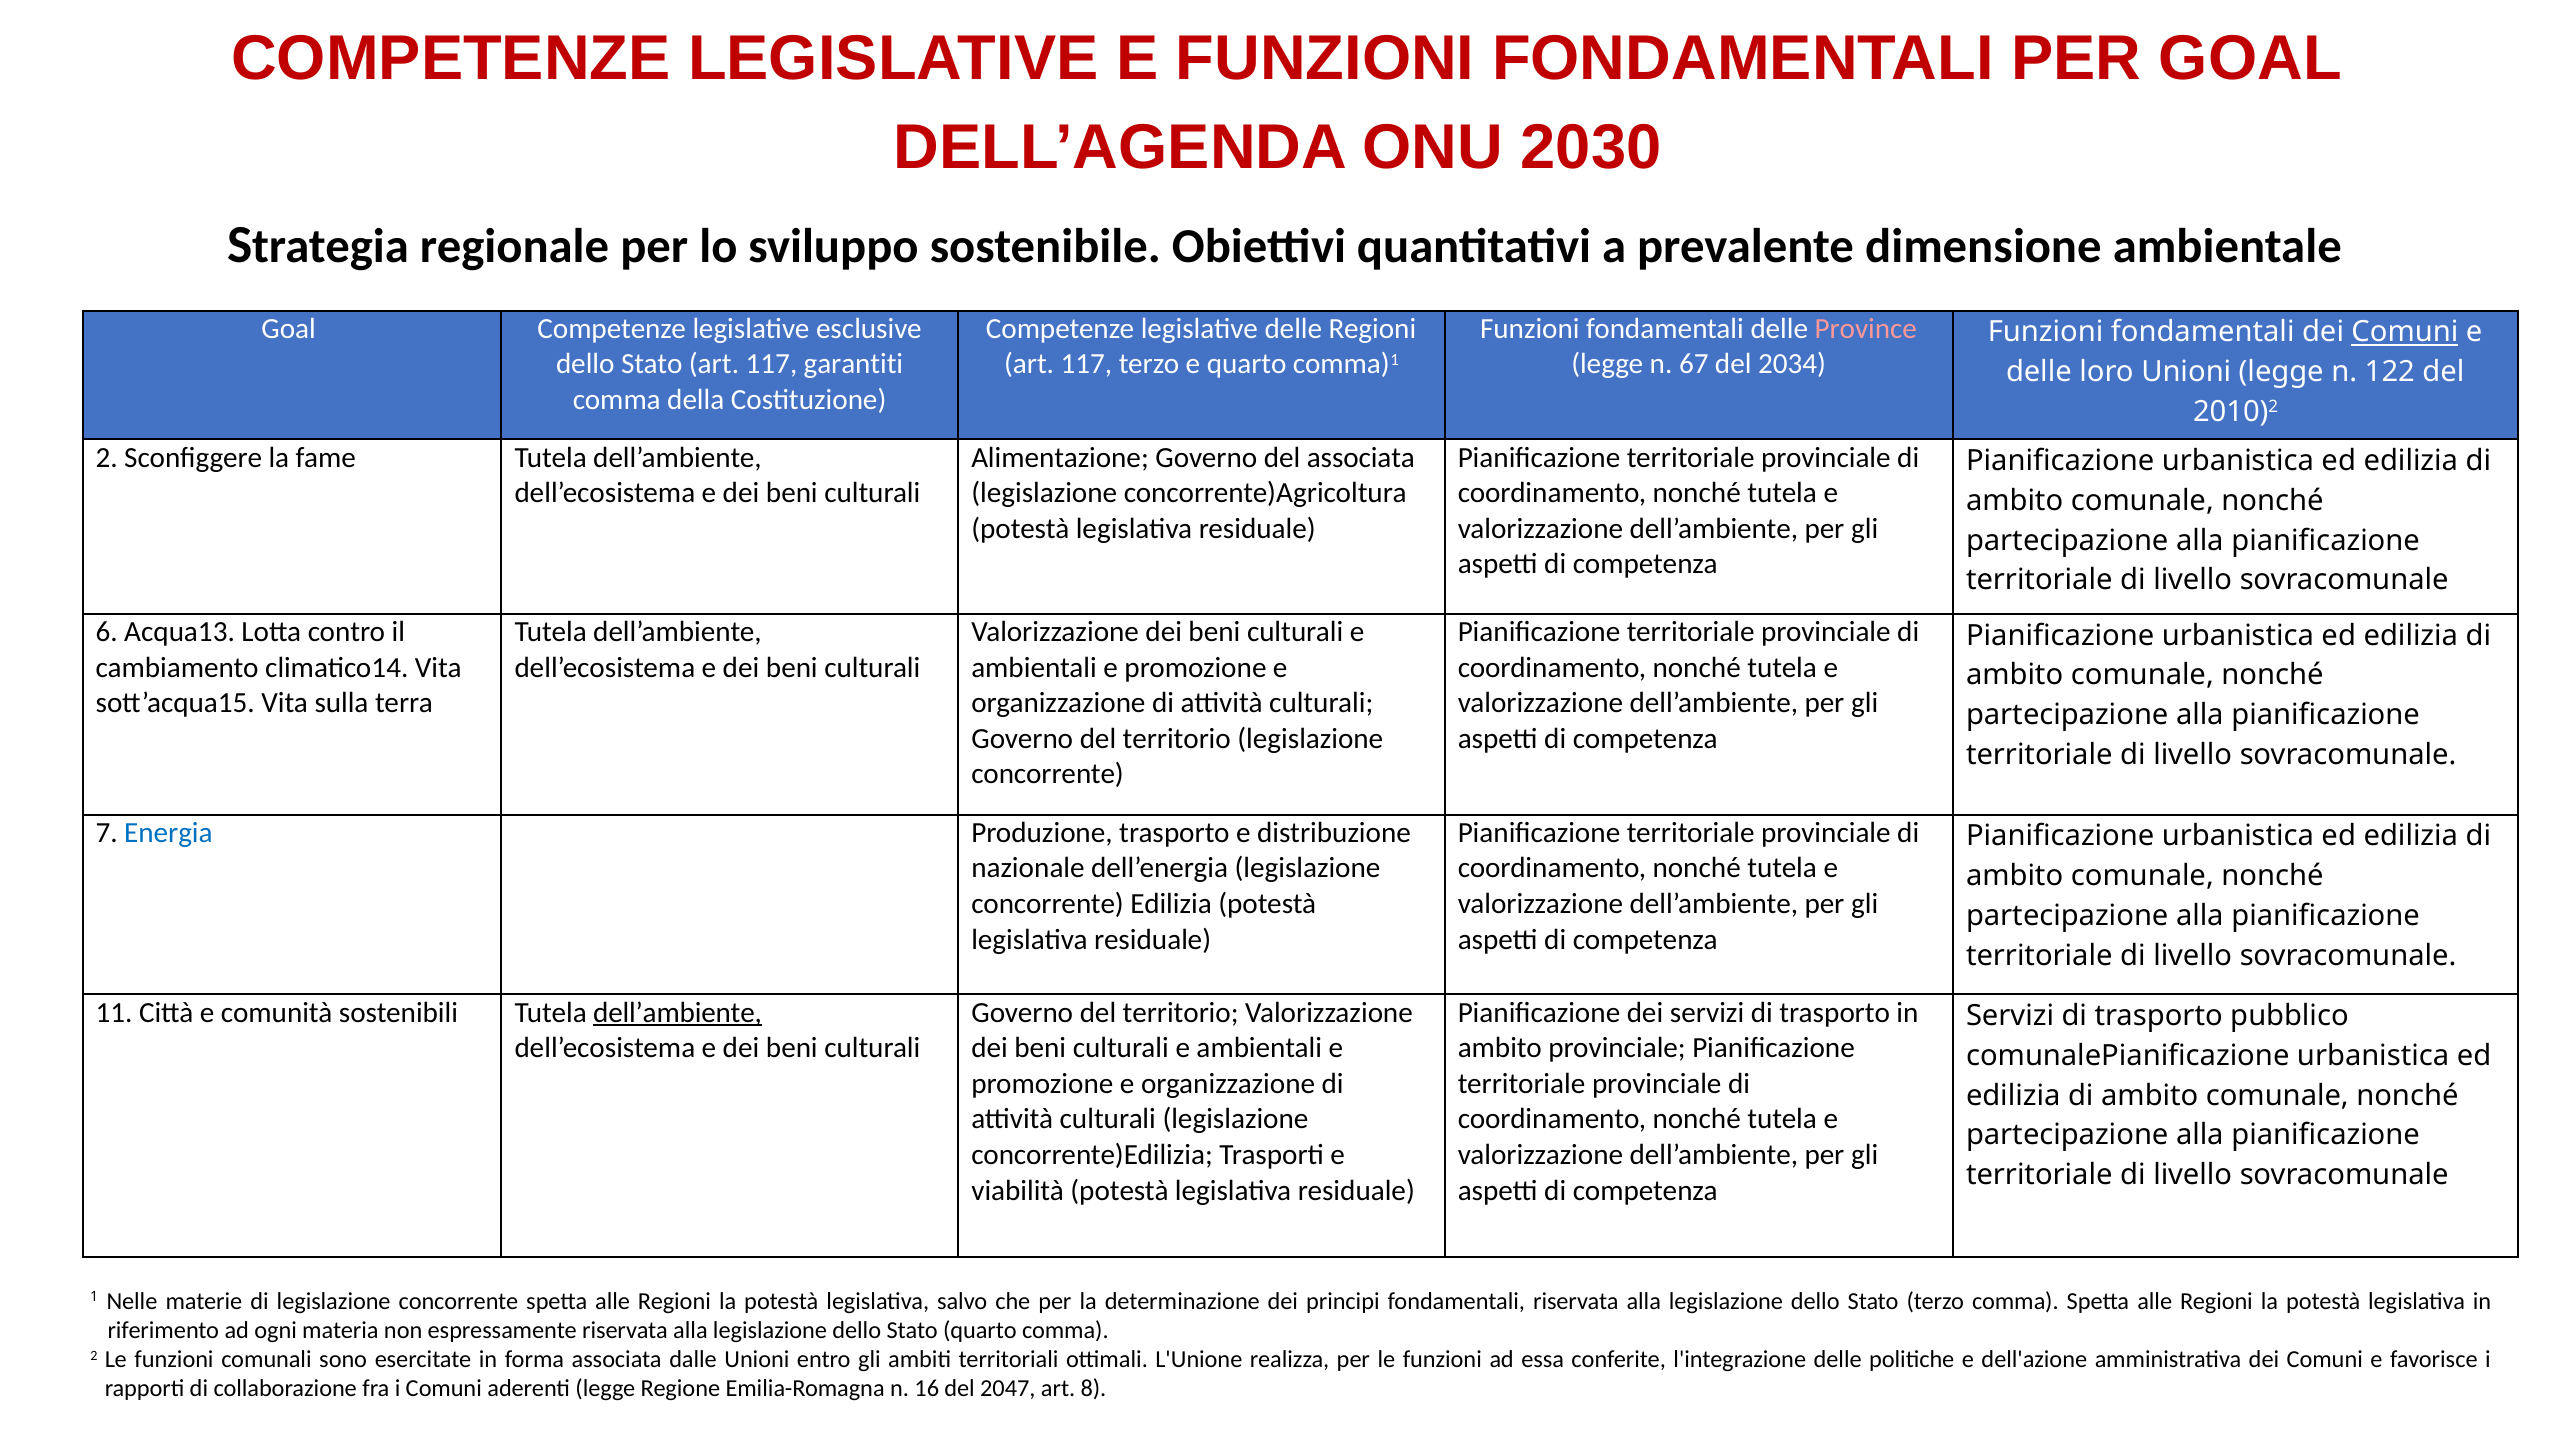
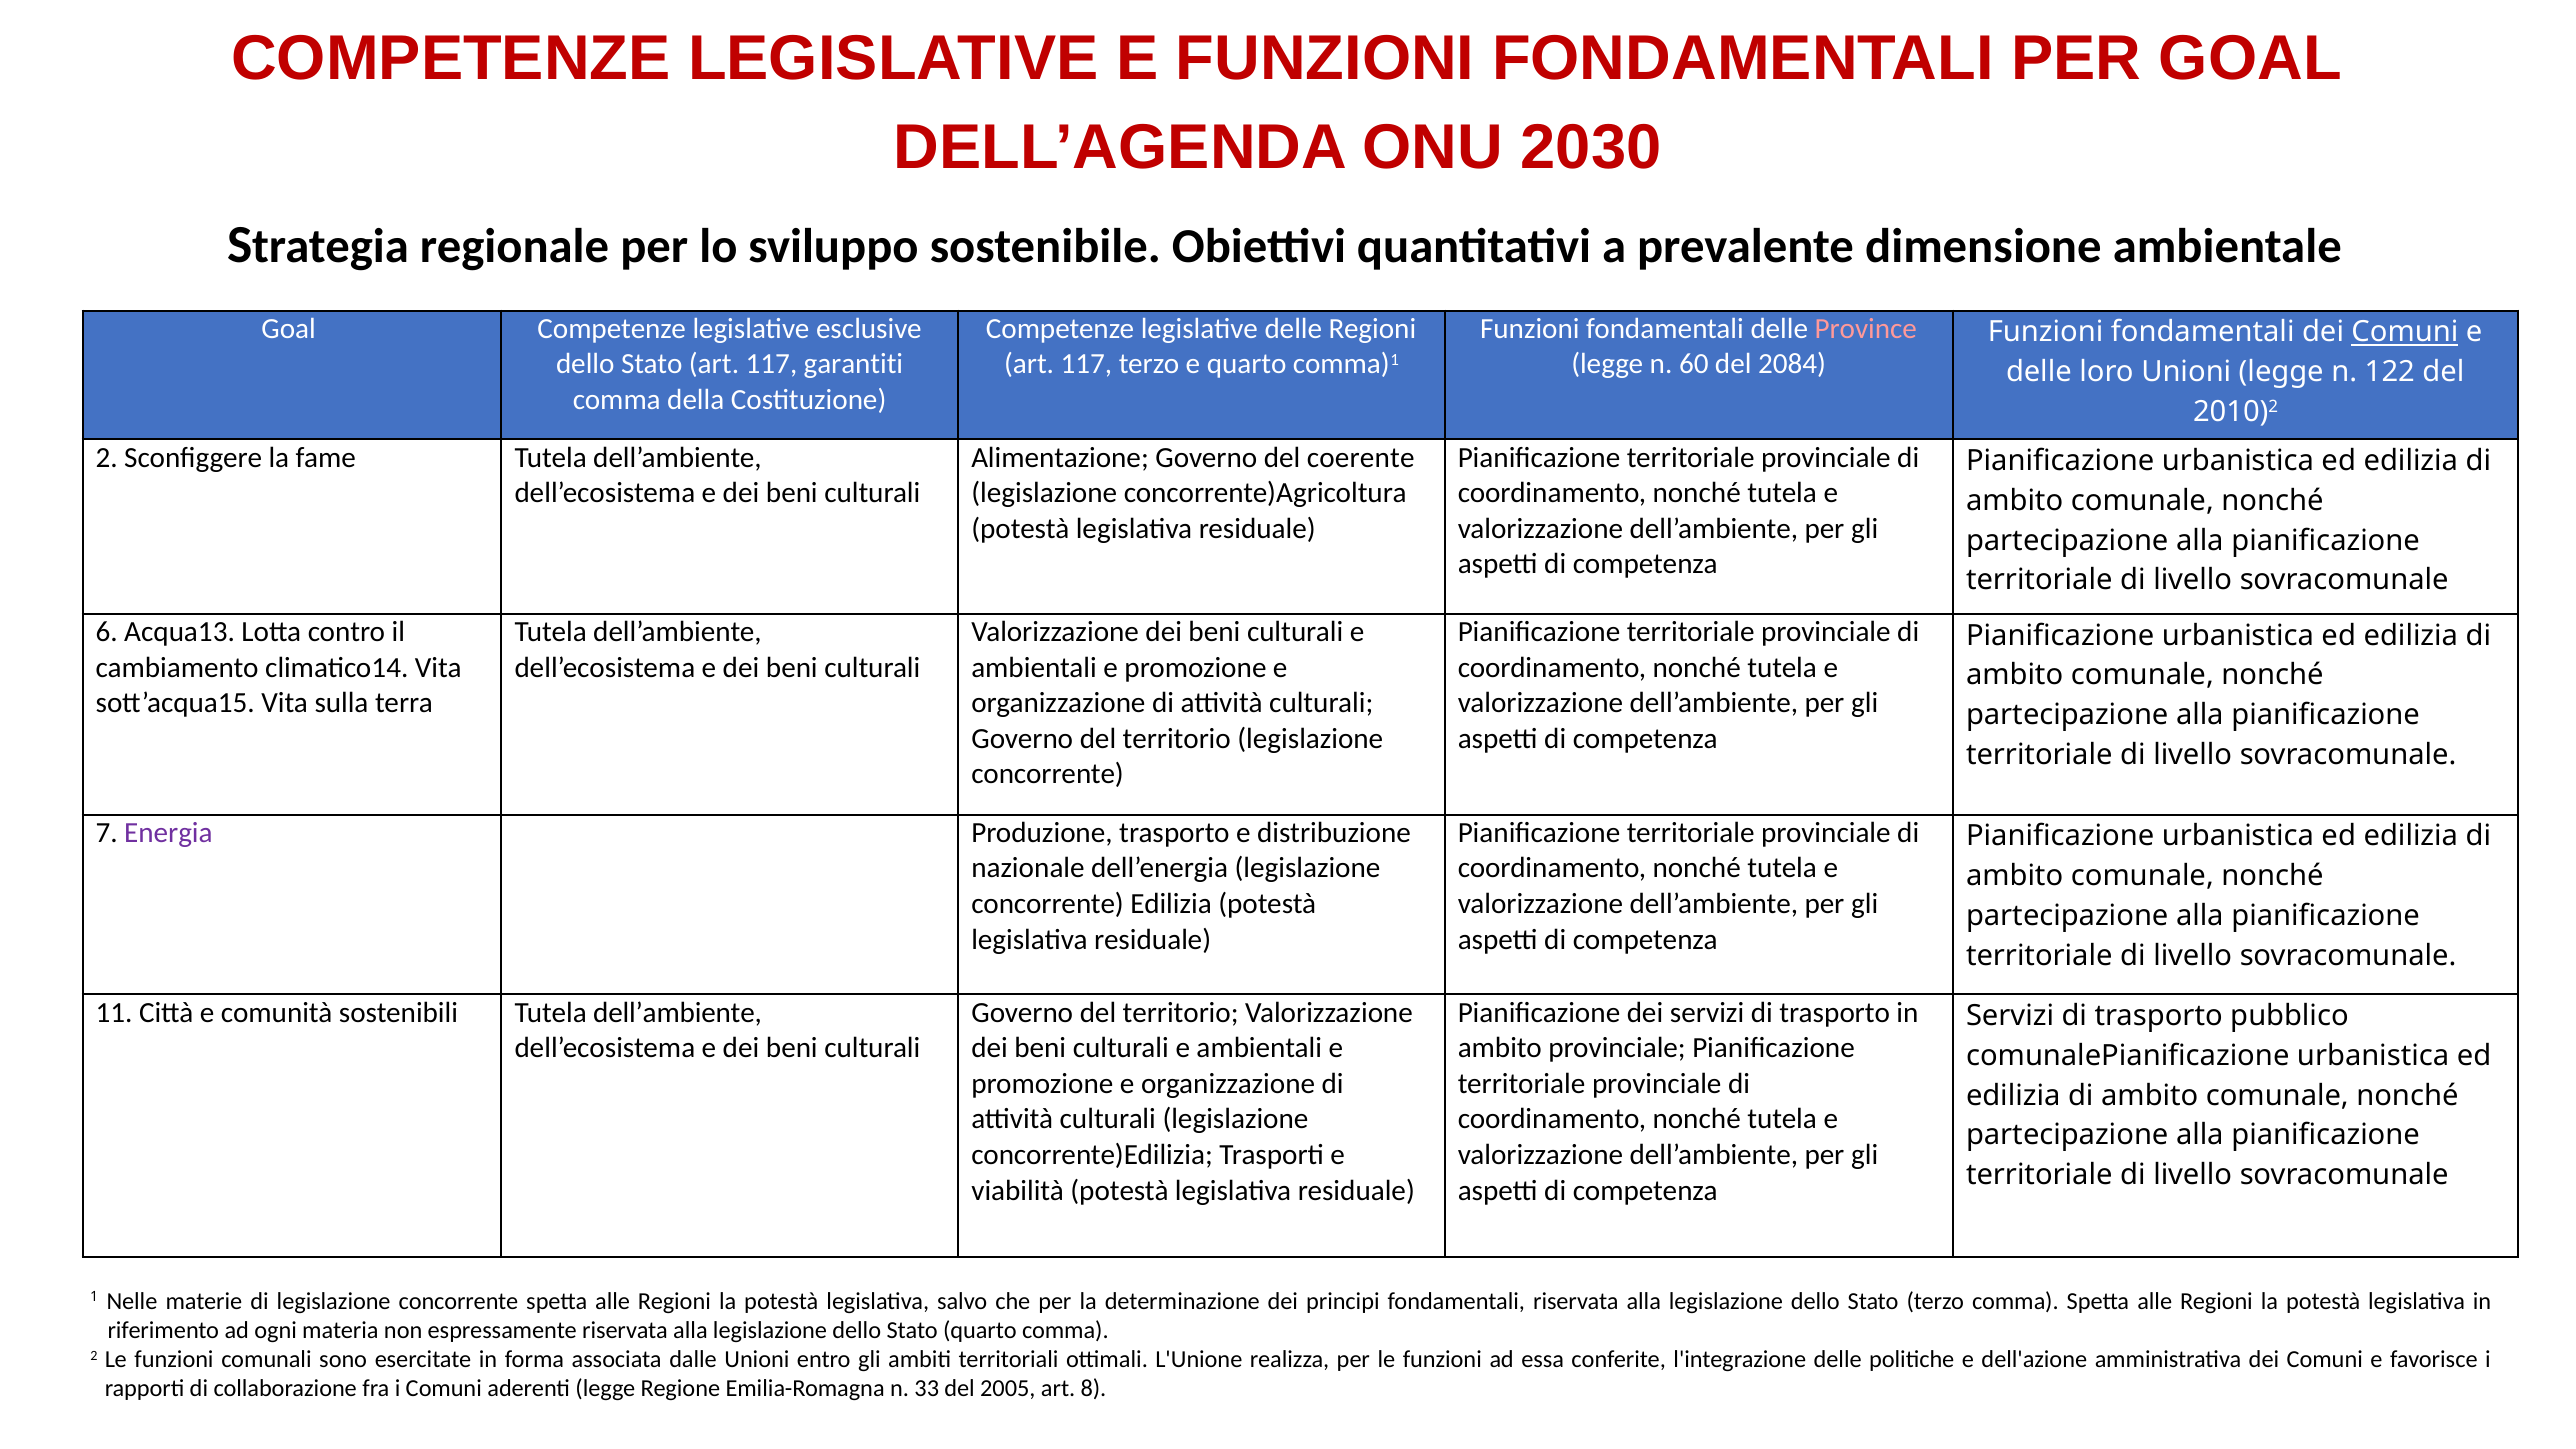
67: 67 -> 60
2034: 2034 -> 2084
del associata: associata -> coerente
Energia colour: blue -> purple
dell’ambiente at (678, 1013) underline: present -> none
16: 16 -> 33
2047: 2047 -> 2005
